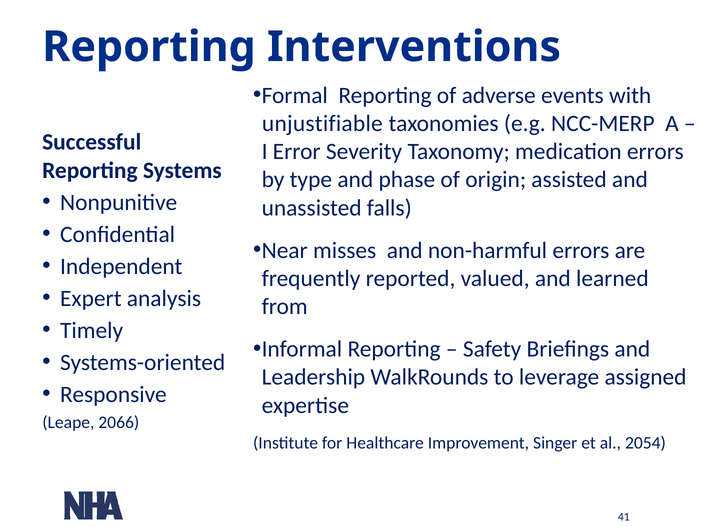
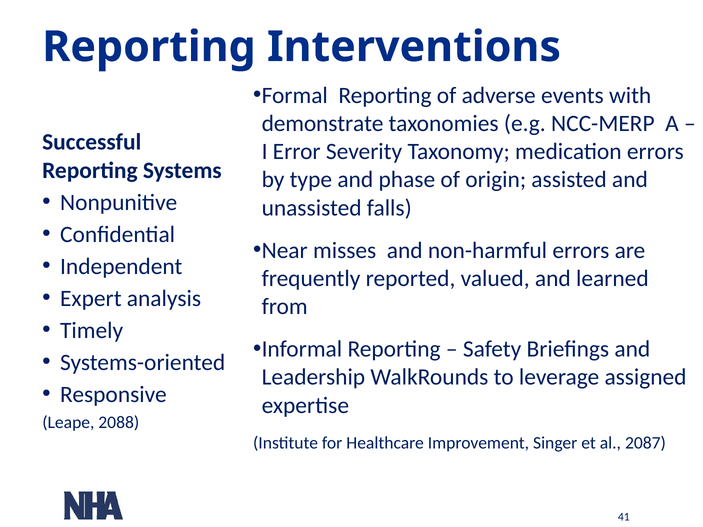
unjustifiable: unjustifiable -> demonstrate
2066: 2066 -> 2088
2054: 2054 -> 2087
